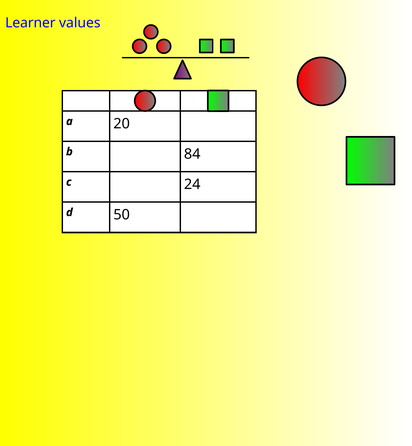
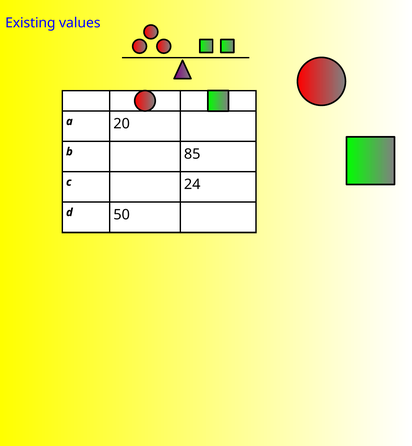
Learner: Learner -> Existing
84: 84 -> 85
